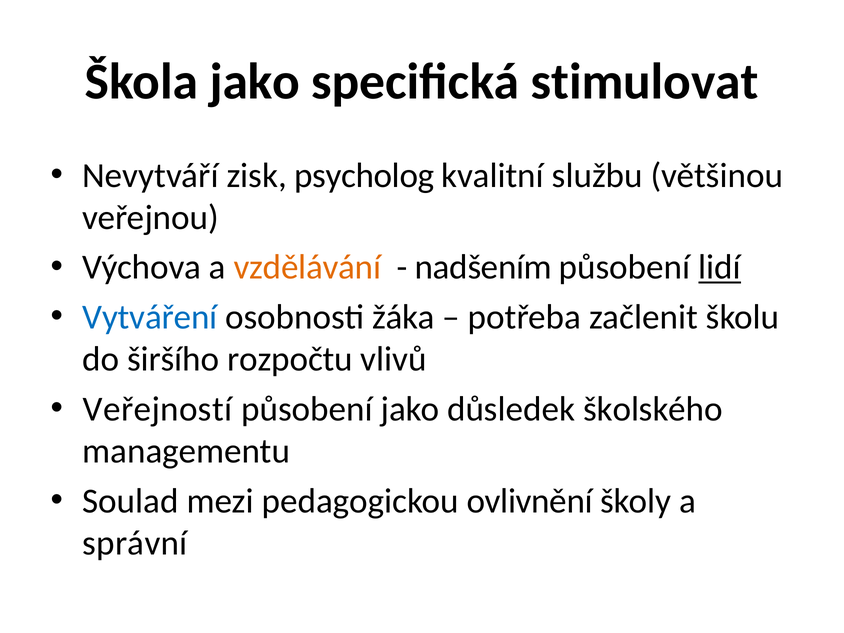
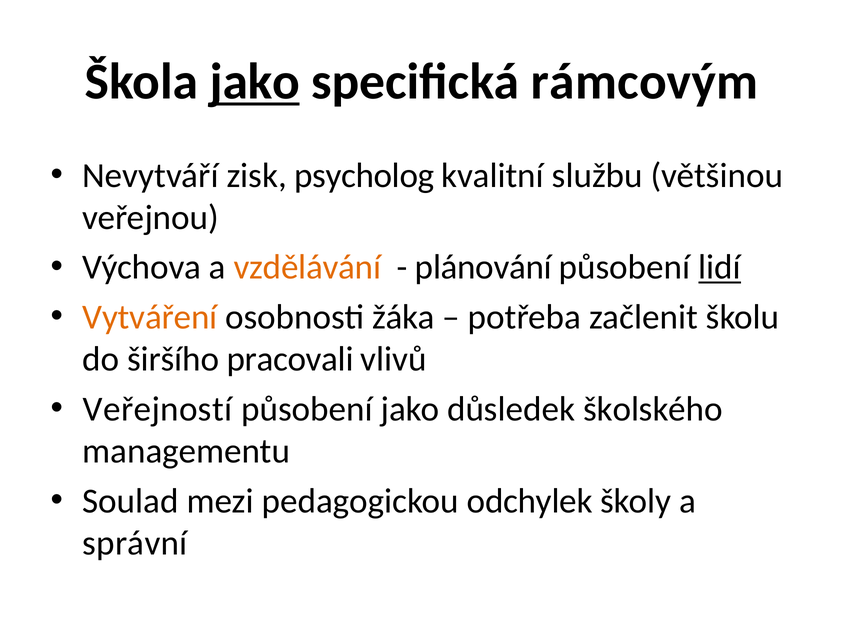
jako at (255, 82) underline: none -> present
stimulovat: stimulovat -> rámcovým
nadšením: nadšením -> plánování
Vytváření colour: blue -> orange
rozpočtu: rozpočtu -> pracovali
ovlivnění: ovlivnění -> odchylek
